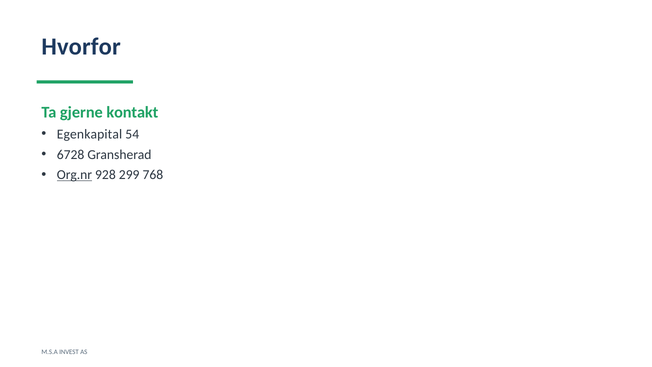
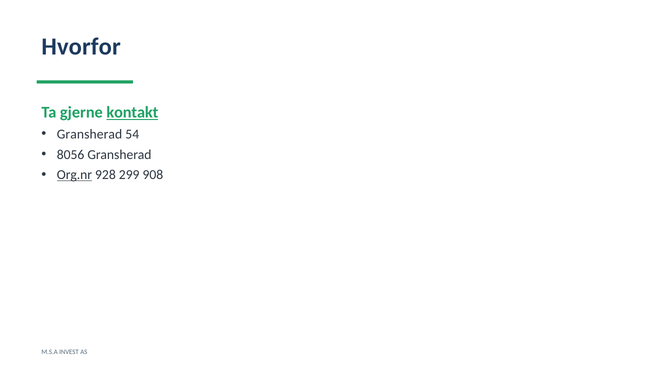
kontakt underline: none -> present
Egenkapital at (89, 134): Egenkapital -> Gransherad
6728: 6728 -> 8056
768: 768 -> 908
